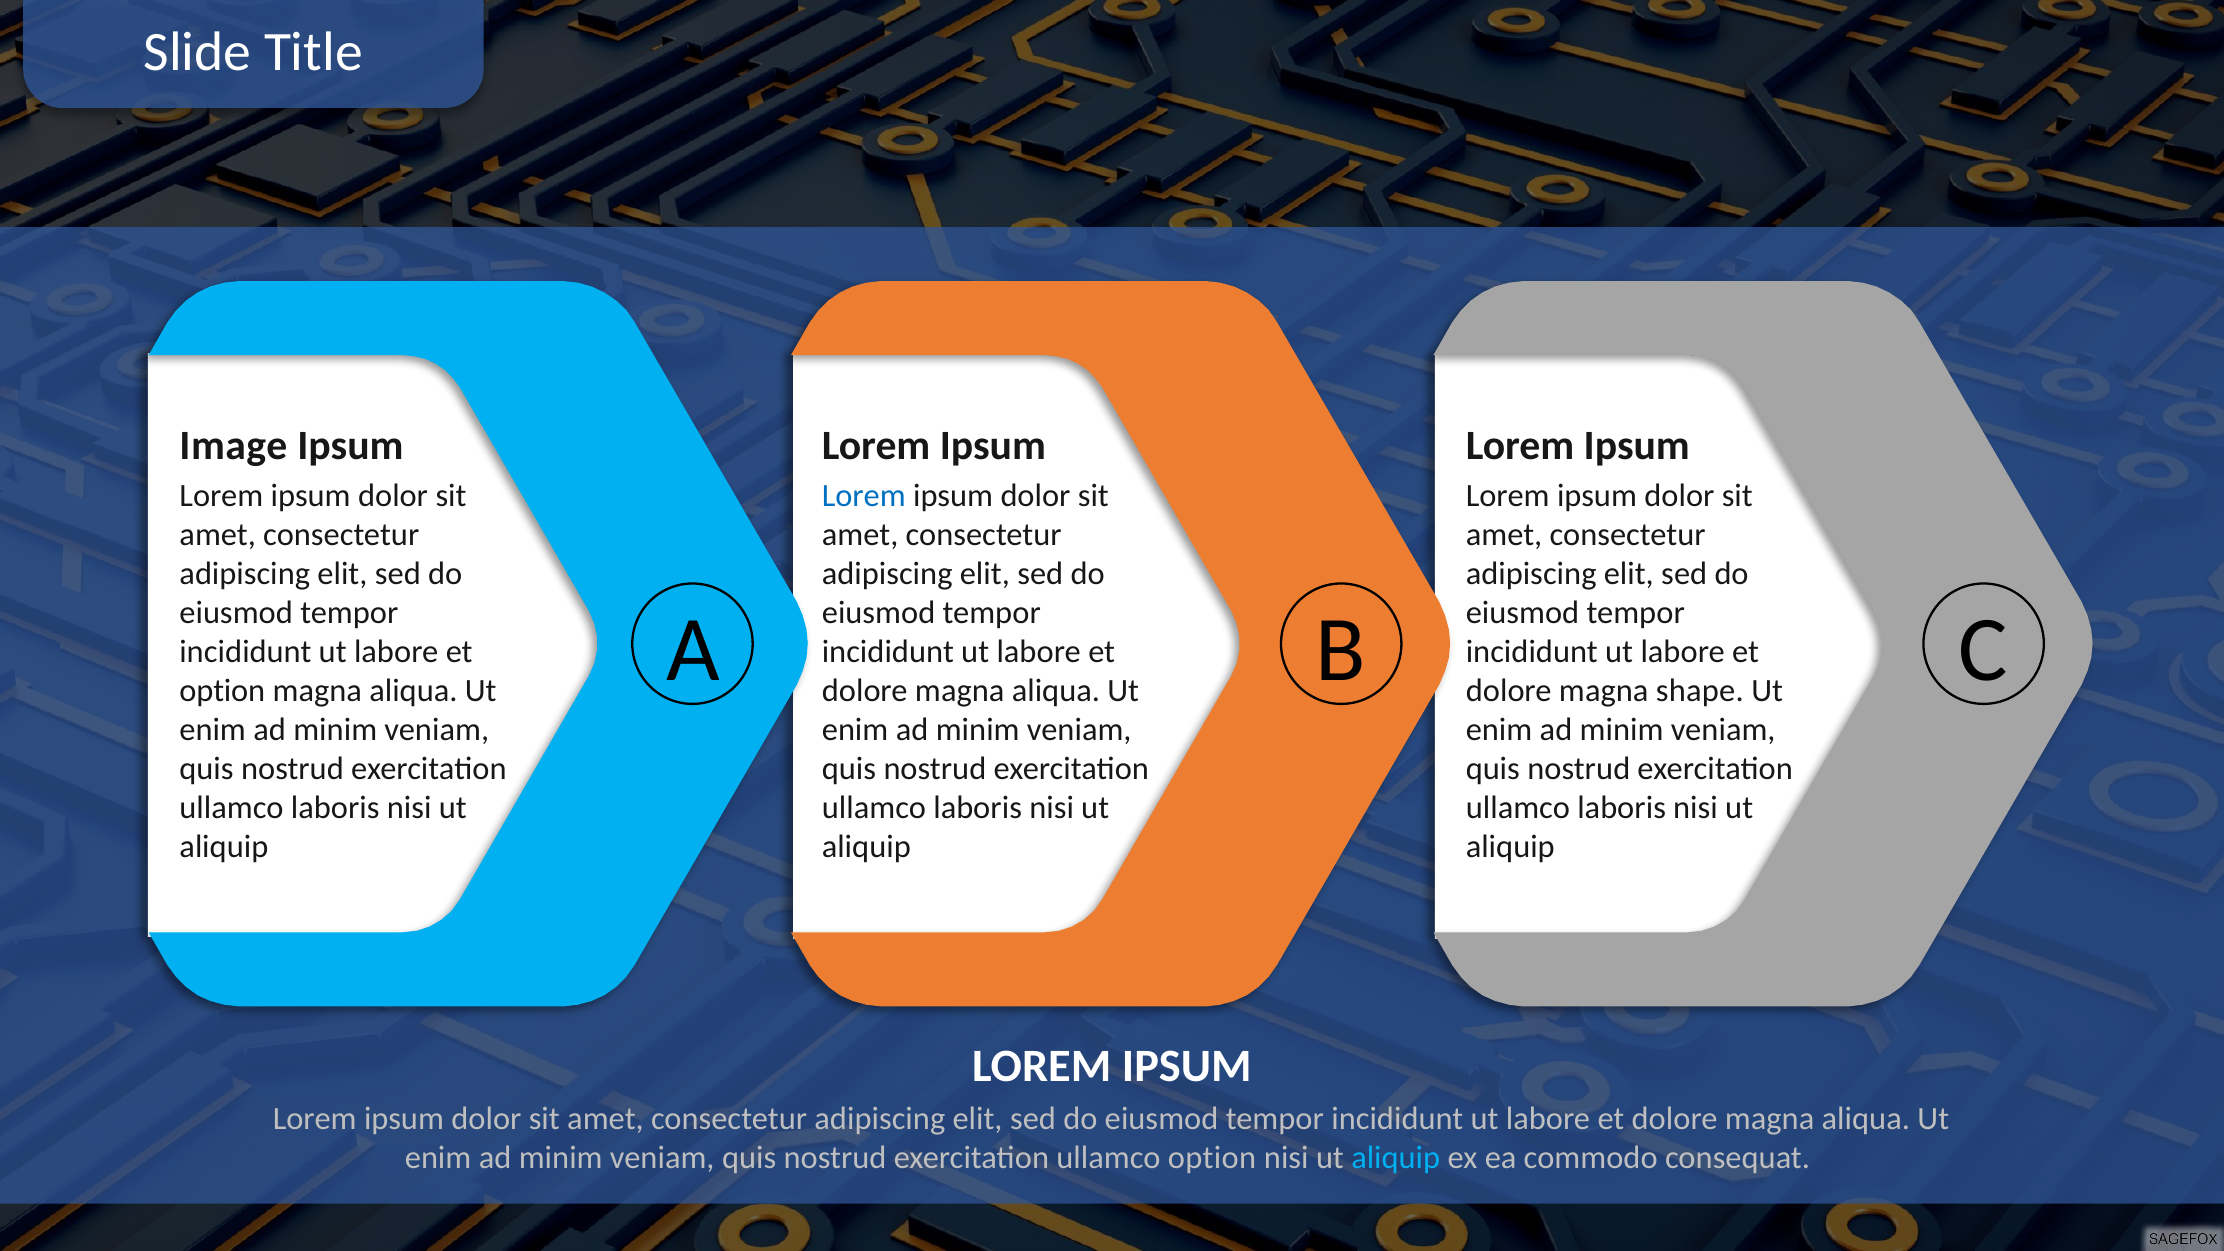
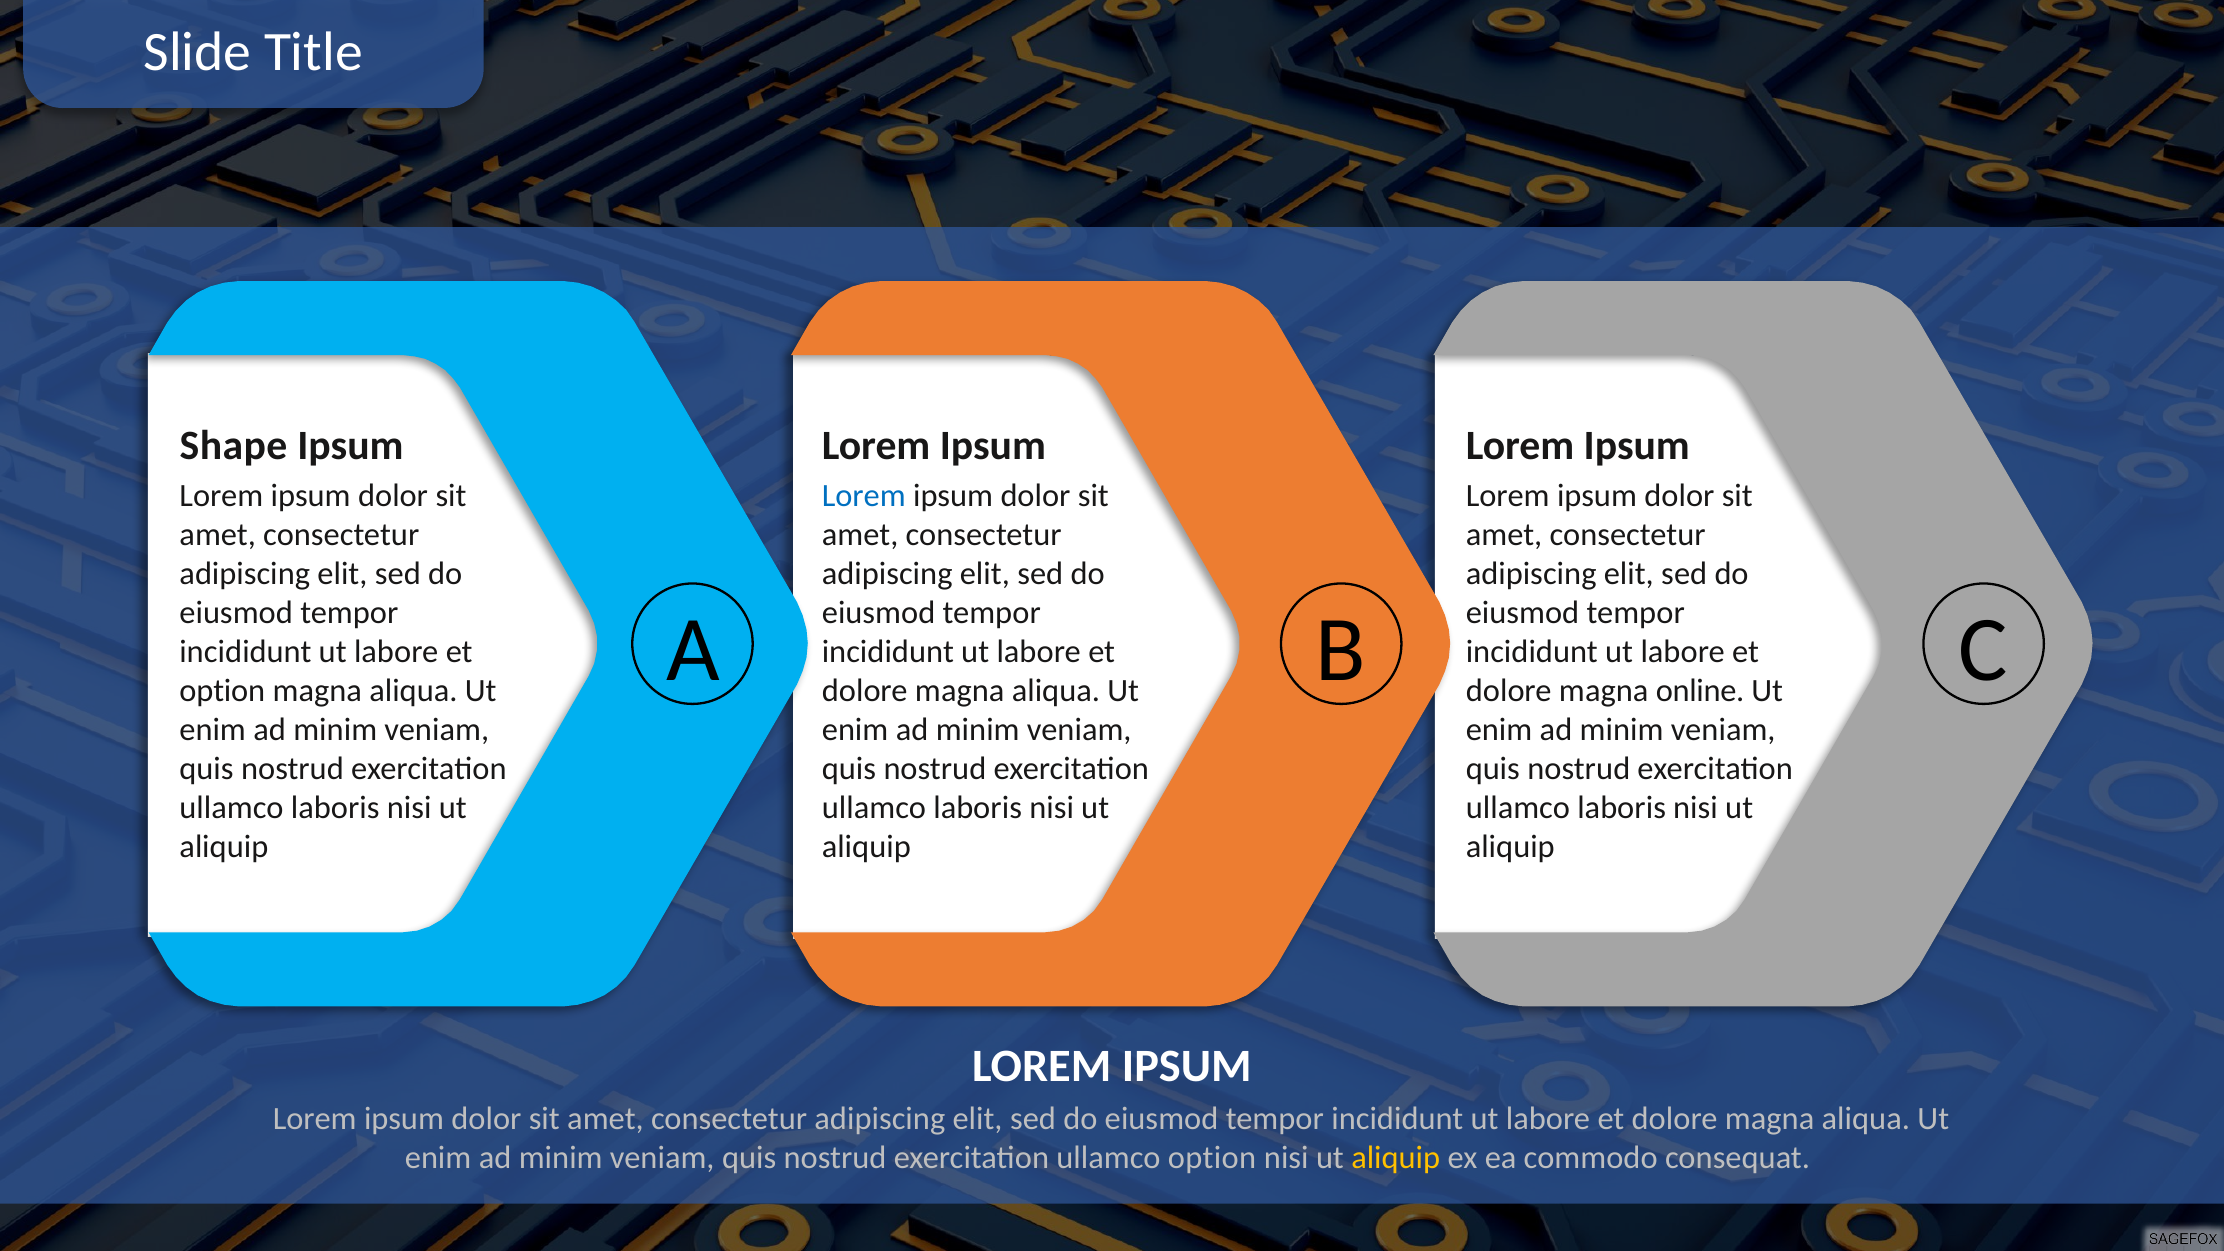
Image: Image -> Shape
shape: shape -> online
aliquip at (1396, 1158) colour: light blue -> yellow
